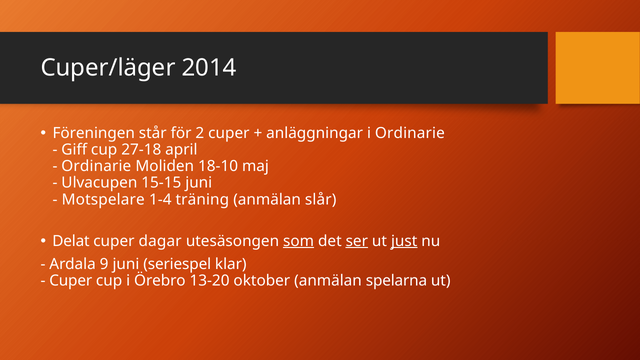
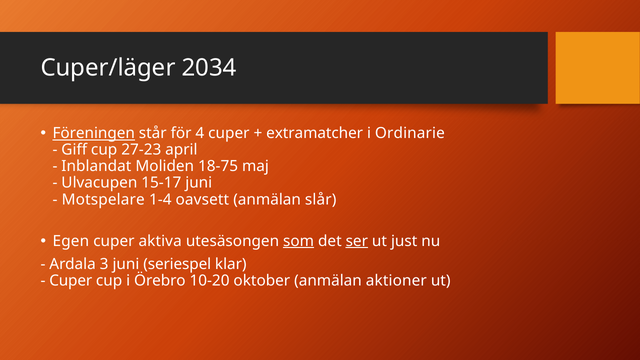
2014: 2014 -> 2034
Föreningen underline: none -> present
2: 2 -> 4
anläggningar: anläggningar -> extramatcher
27-18: 27-18 -> 27-23
Ordinarie at (96, 166): Ordinarie -> Inblandat
18-10: 18-10 -> 18-75
15-15: 15-15 -> 15-17
träning: träning -> oavsett
Delat: Delat -> Egen
dagar: dagar -> aktiva
just underline: present -> none
9: 9 -> 3
13-20: 13-20 -> 10-20
spelarna: spelarna -> aktioner
